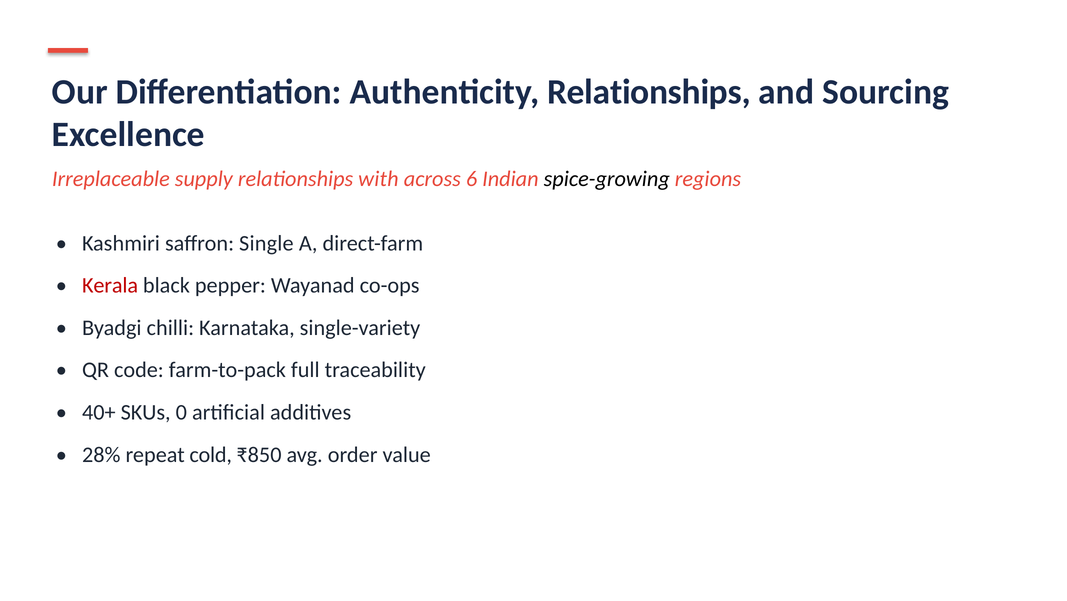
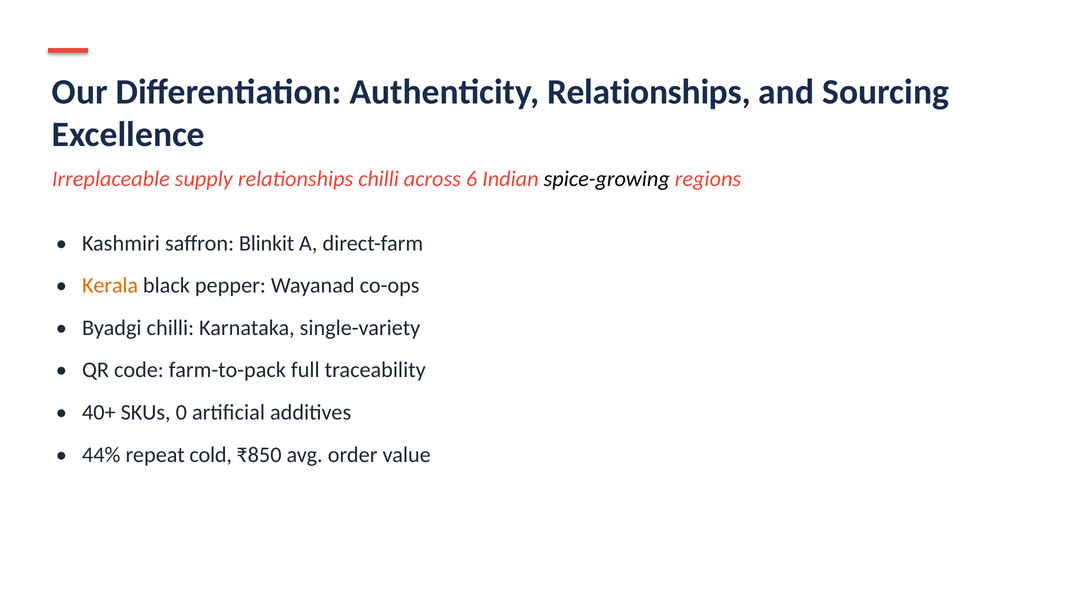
relationships with: with -> chilli
Single: Single -> Blinkit
Kerala colour: red -> orange
28%: 28% -> 44%
